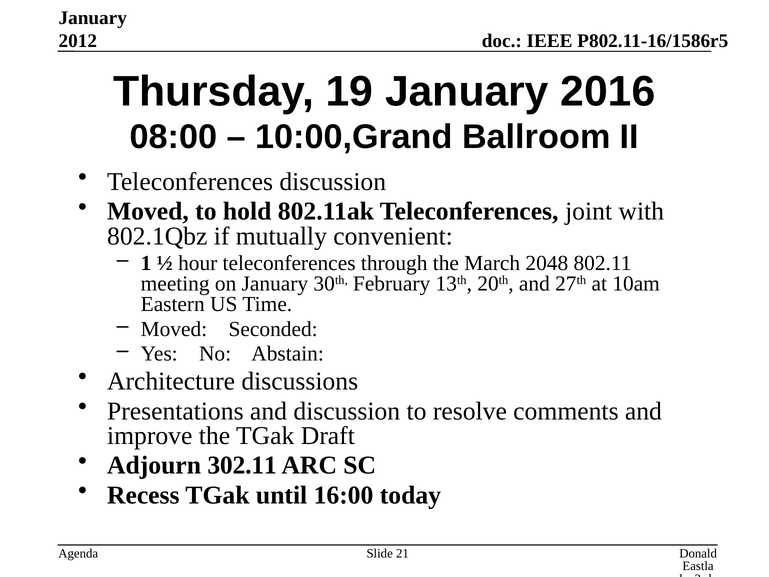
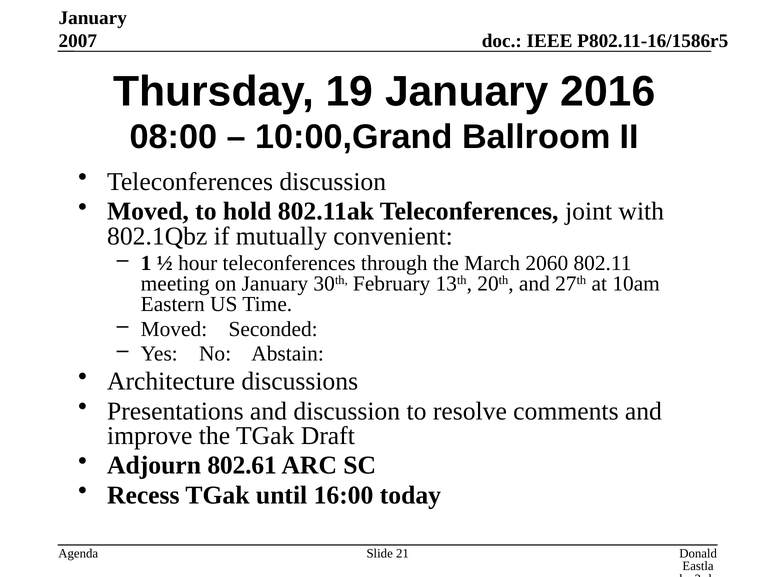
2012: 2012 -> 2007
2048: 2048 -> 2060
302.11: 302.11 -> 802.61
